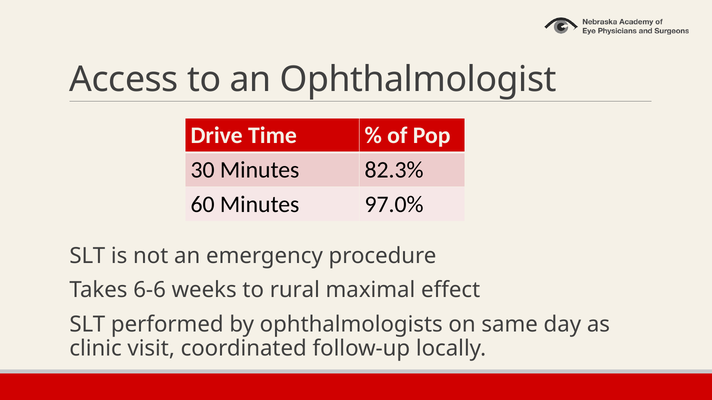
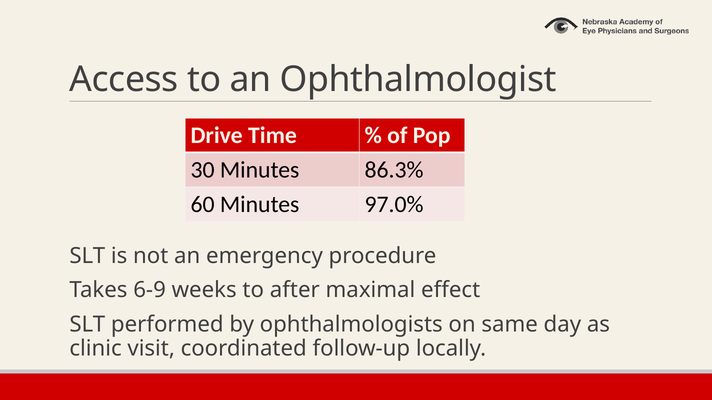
82.3%: 82.3% -> 86.3%
6-6: 6-6 -> 6-9
rural: rural -> after
